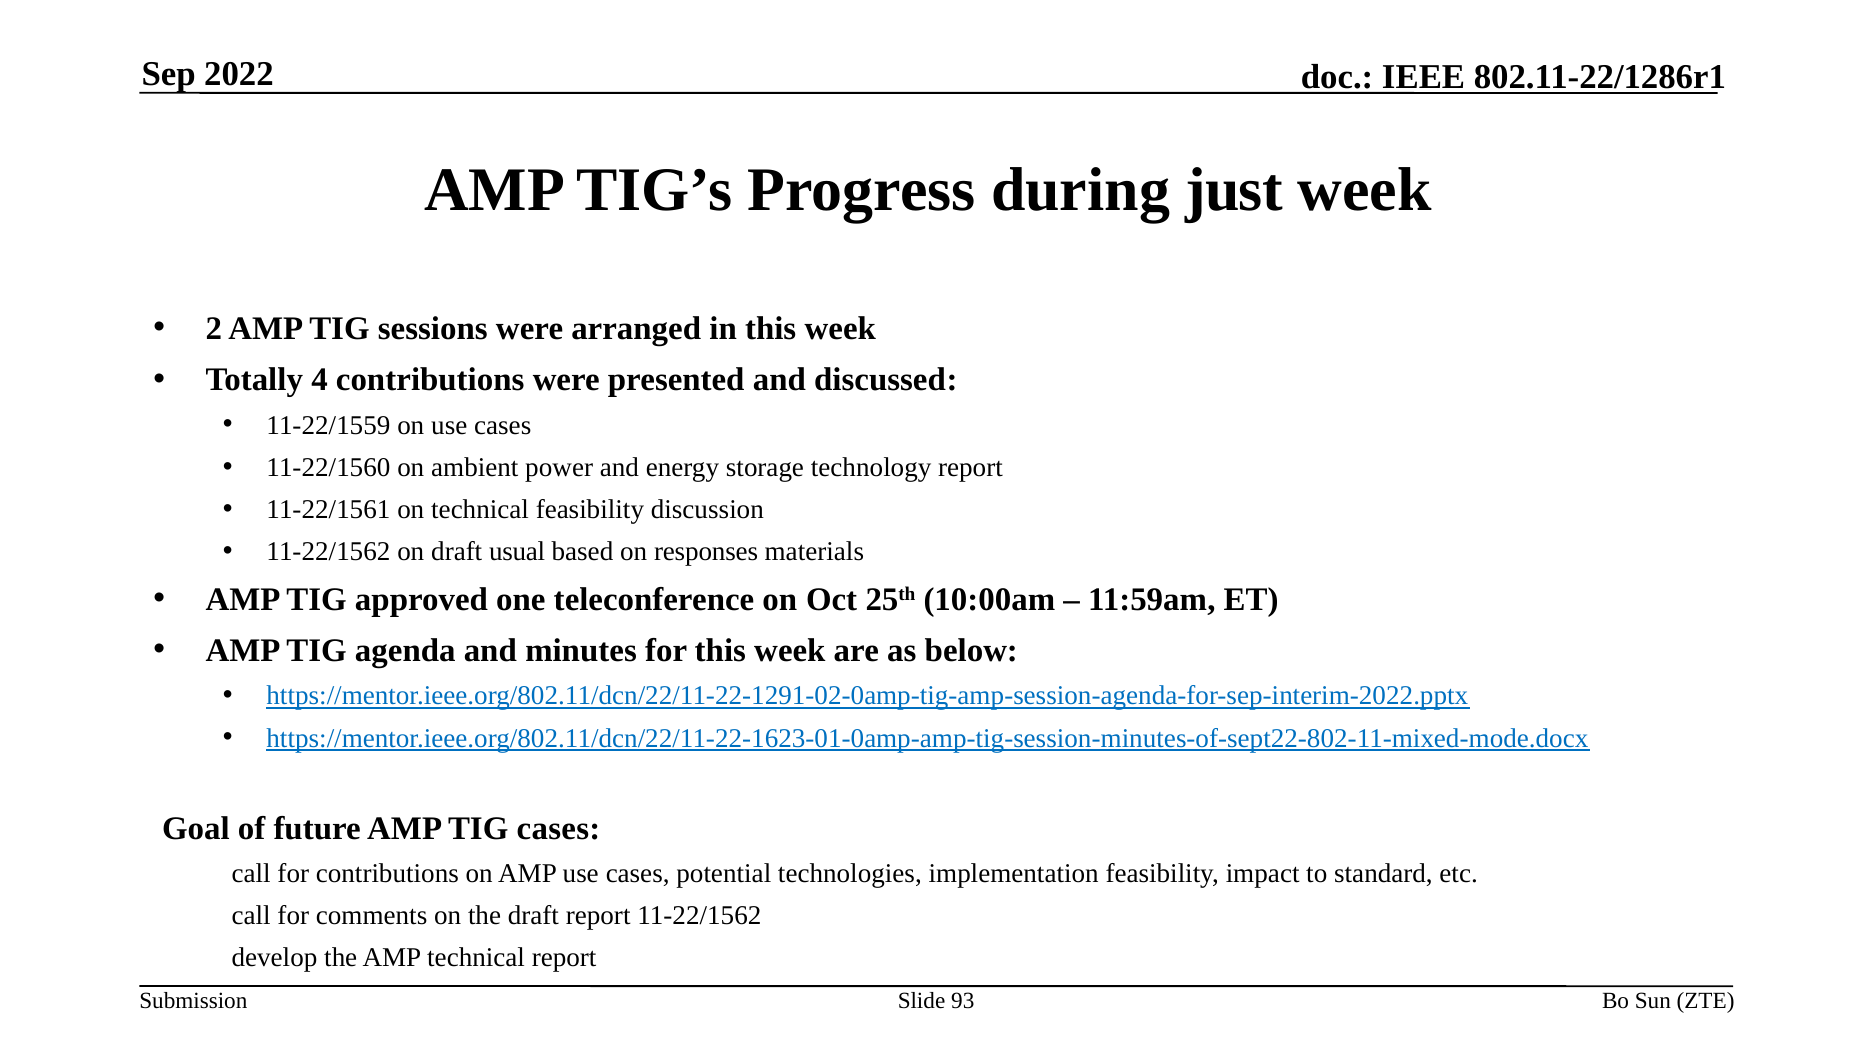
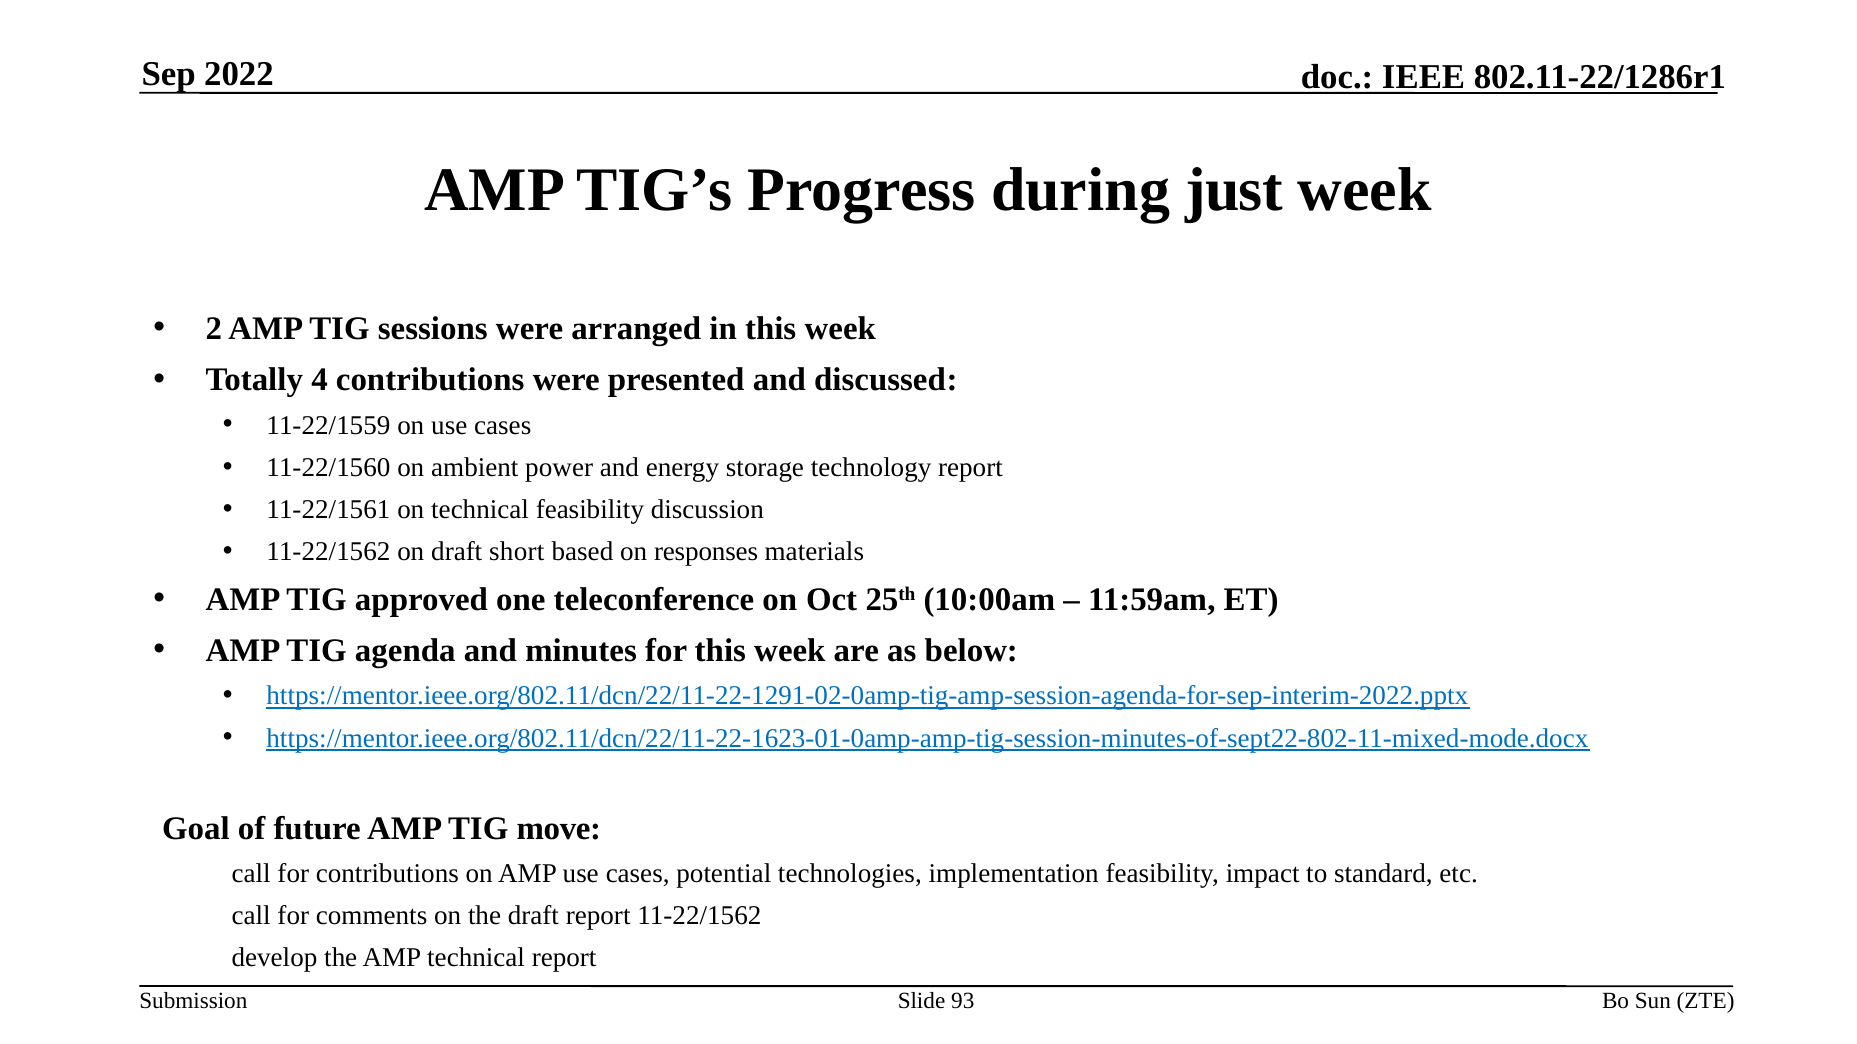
usual: usual -> short
TIG cases: cases -> move
